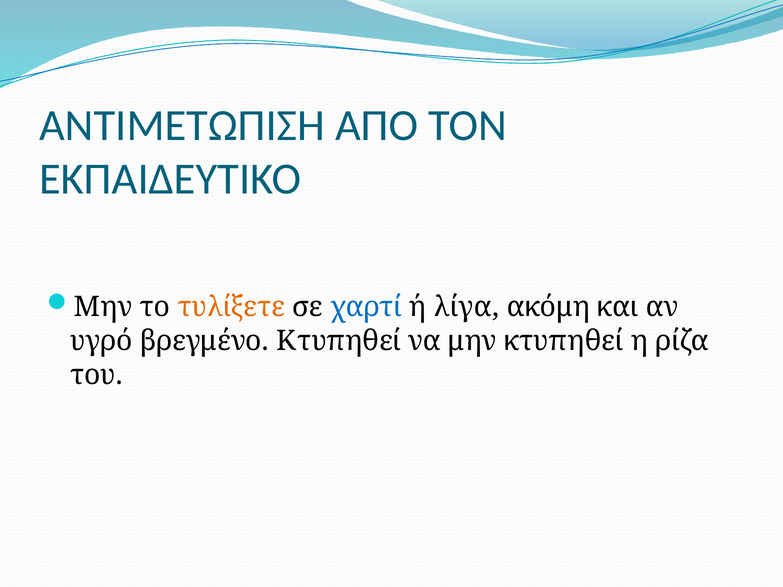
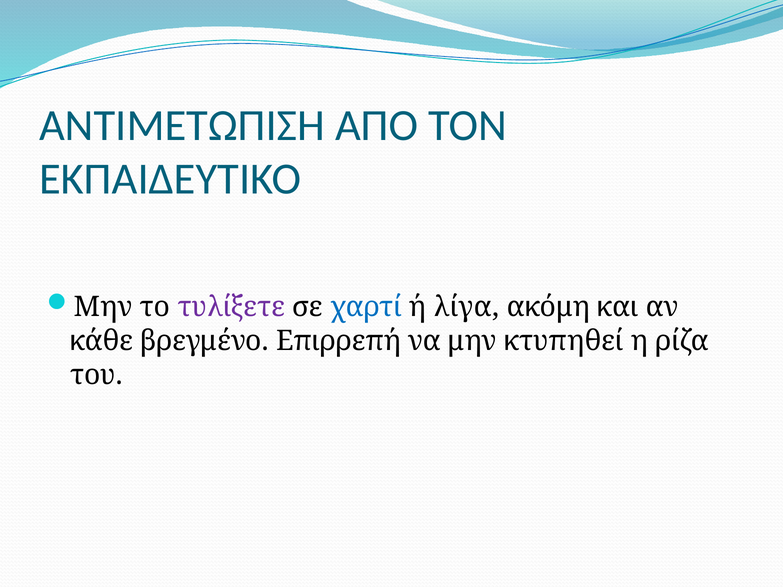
τυλίξετε colour: orange -> purple
υγρό: υγρό -> κάθε
βρεγμένο Κτυπηθεί: Κτυπηθεί -> Επιρρεπή
